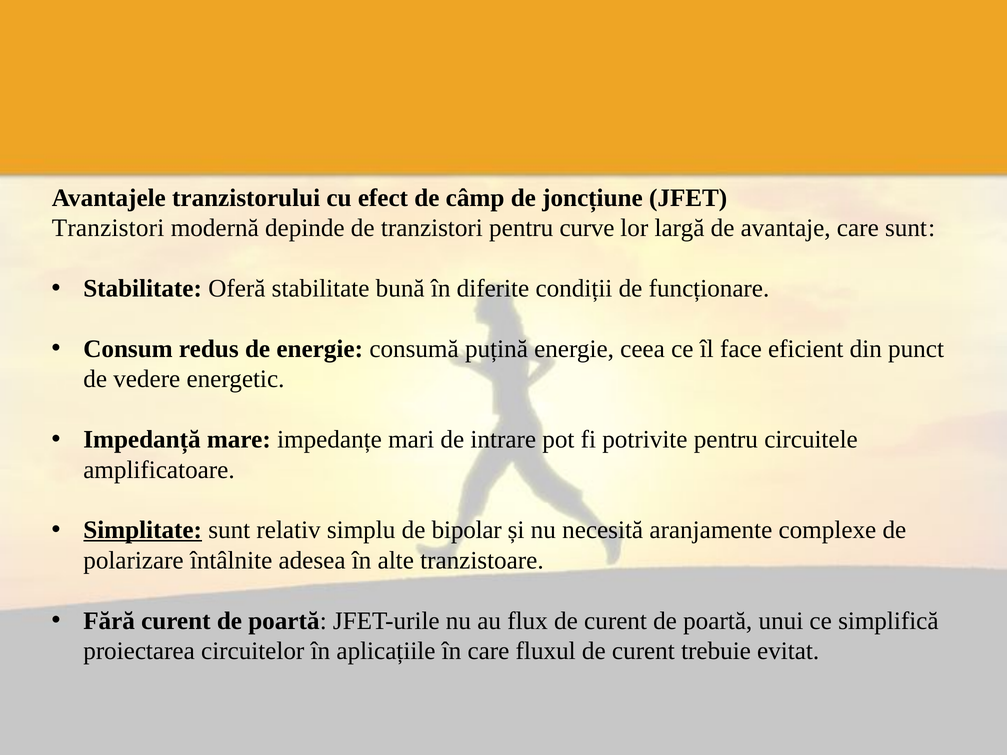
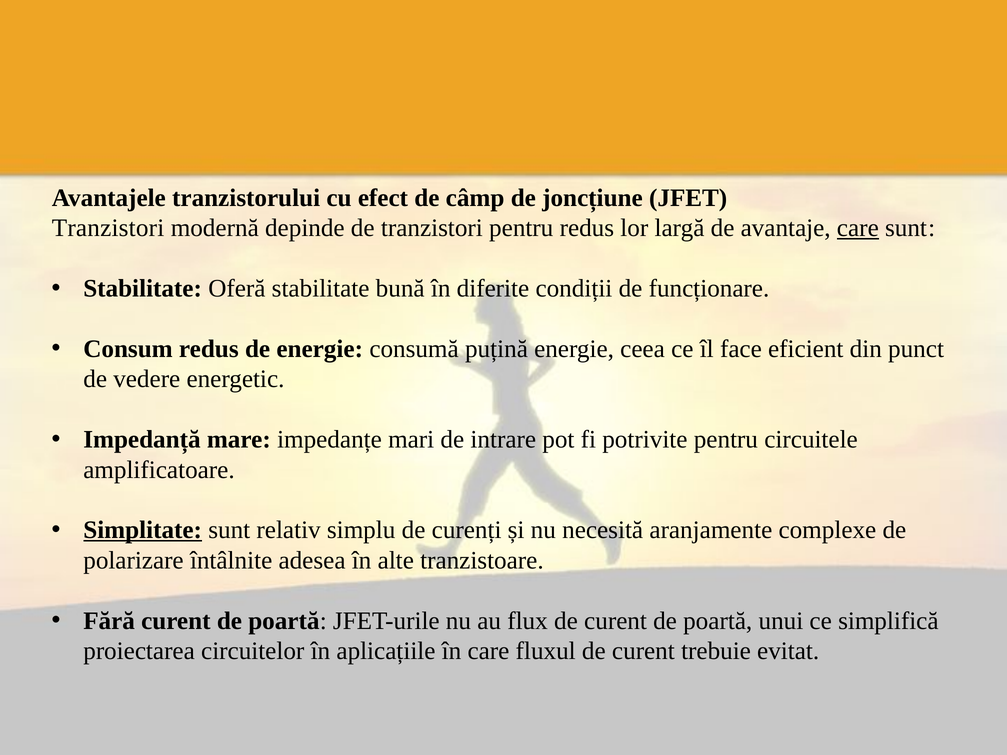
pentru curve: curve -> redus
care at (858, 228) underline: none -> present
bipolar: bipolar -> curenți
